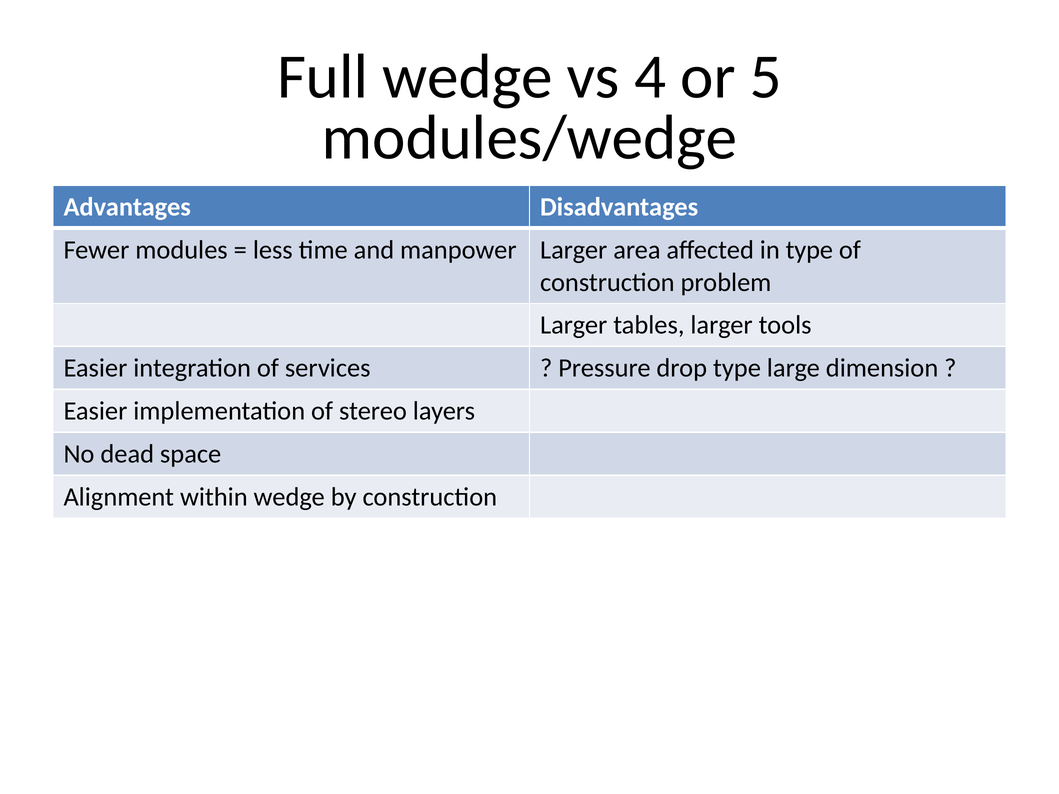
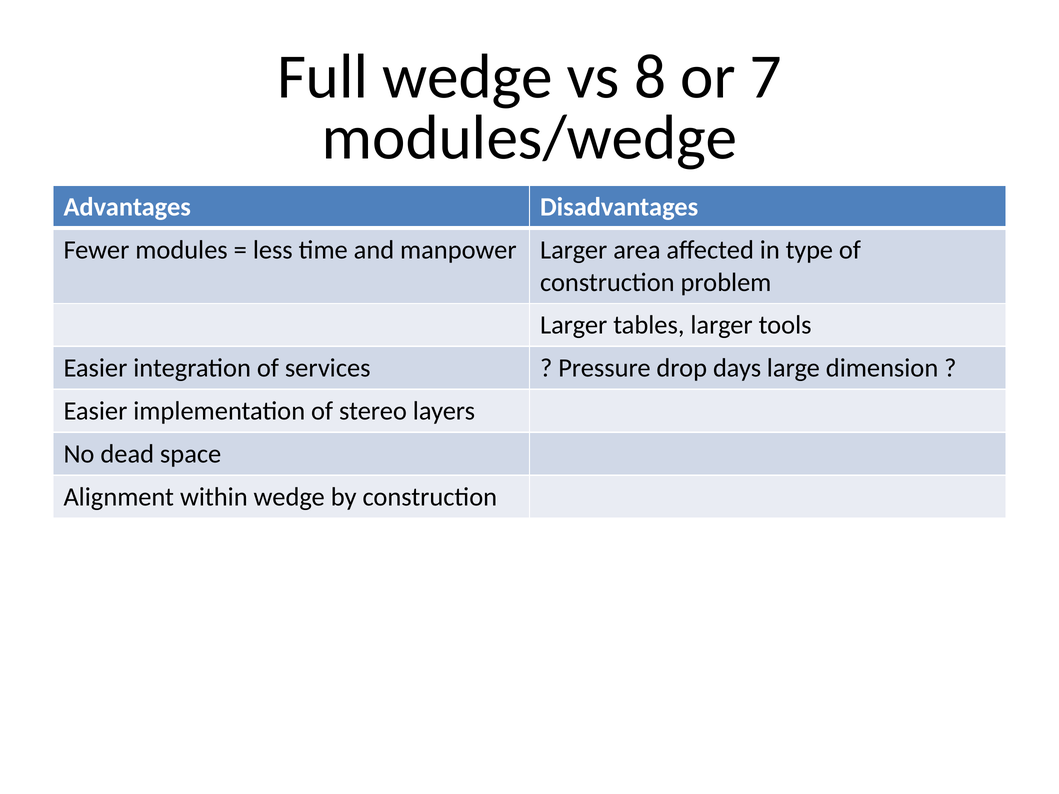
4: 4 -> 8
5: 5 -> 7
drop type: type -> days
